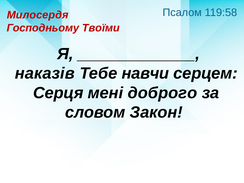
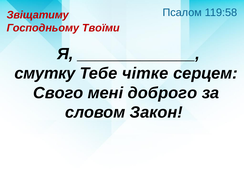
Милосердя: Милосердя -> Звіщатиму
наказів: наказів -> смутку
навчи: навчи -> чітке
Серця: Серця -> Свого
